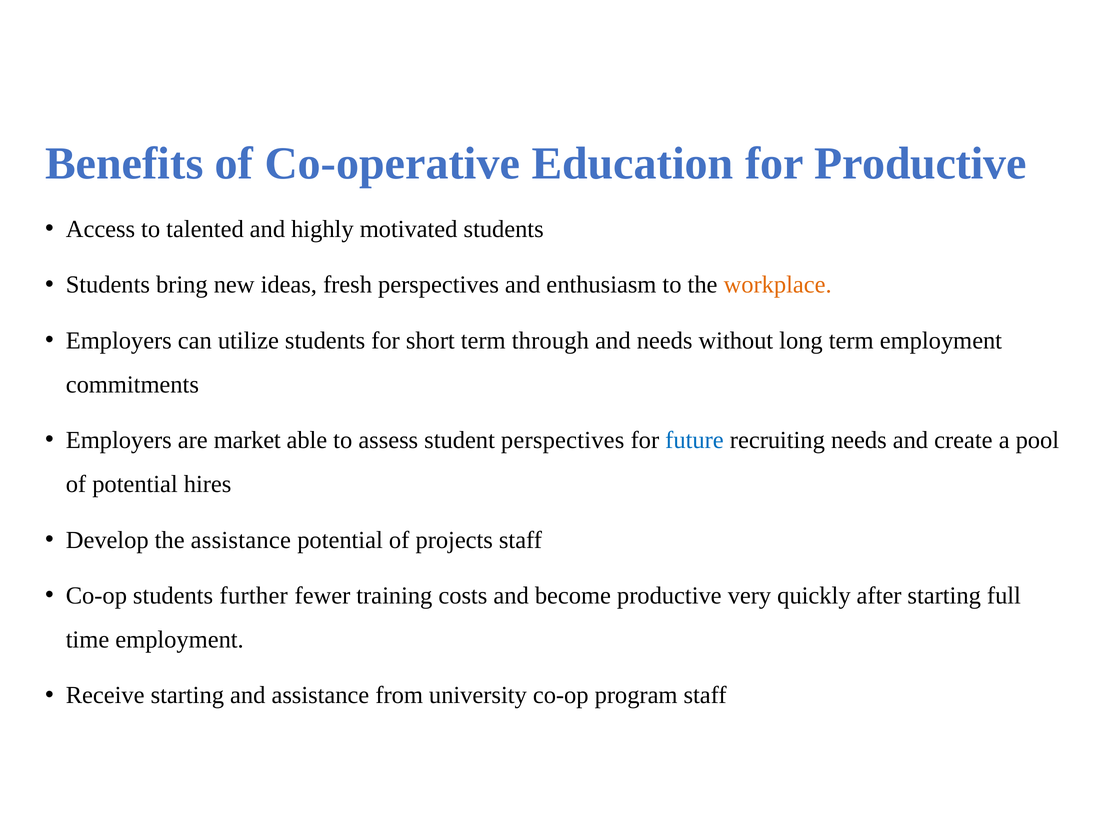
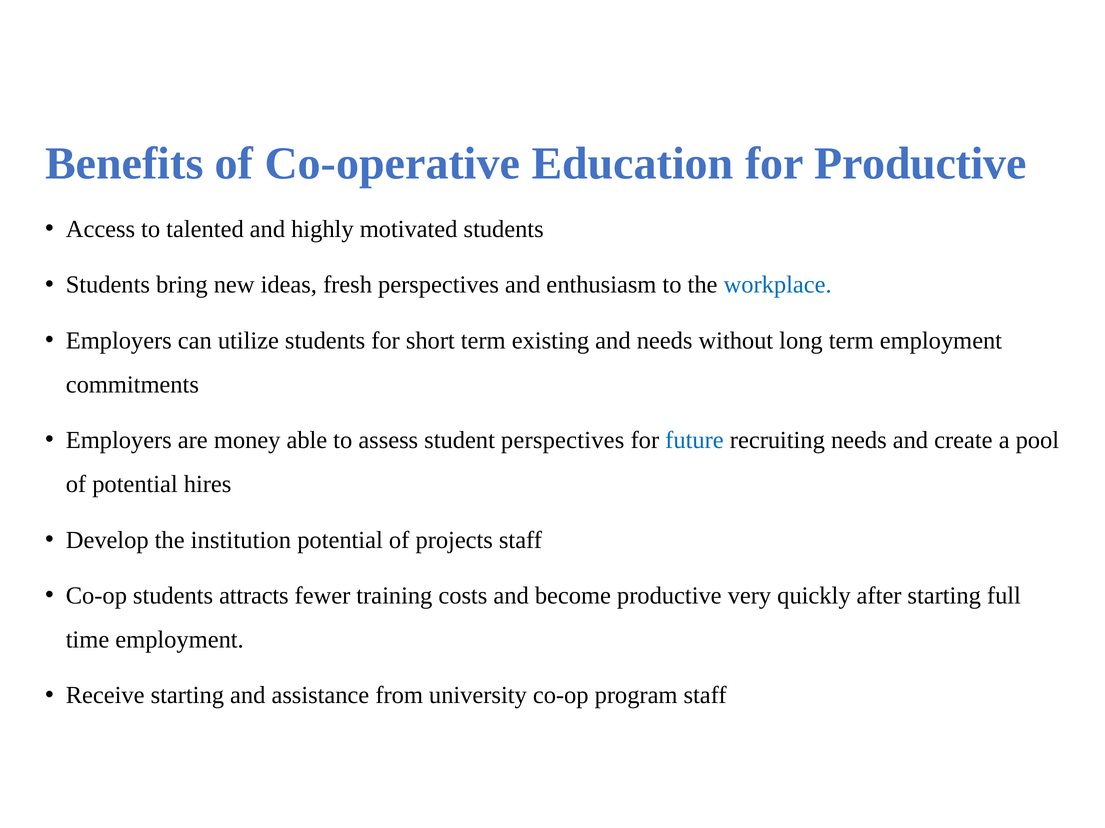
workplace colour: orange -> blue
through: through -> existing
market: market -> money
the assistance: assistance -> institution
further: further -> attracts
